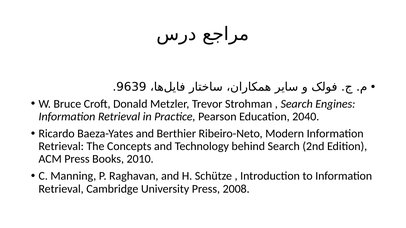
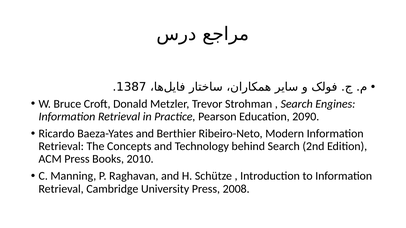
9639: 9639 -> 1387
2040: 2040 -> 2090
